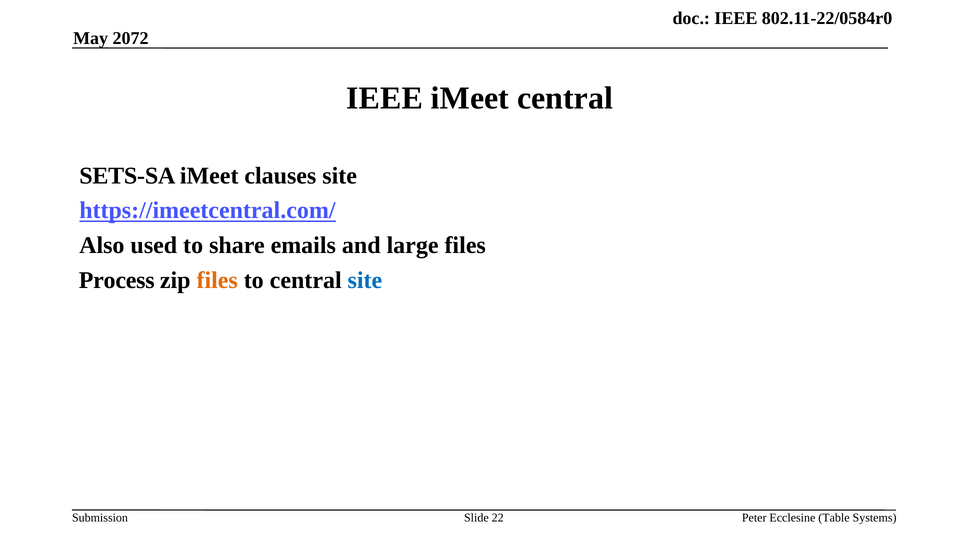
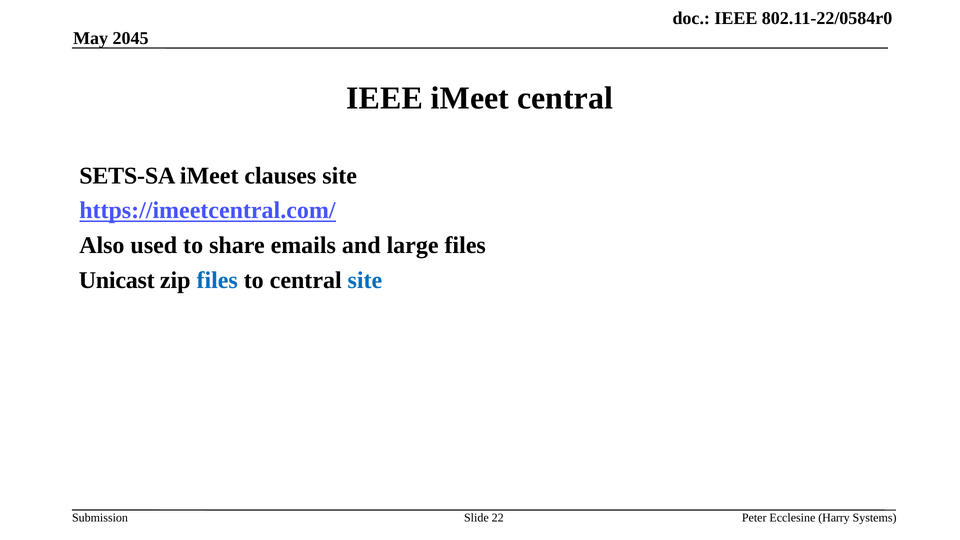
2072: 2072 -> 2045
Process: Process -> Unicast
files at (217, 280) colour: orange -> blue
Table: Table -> Harry
